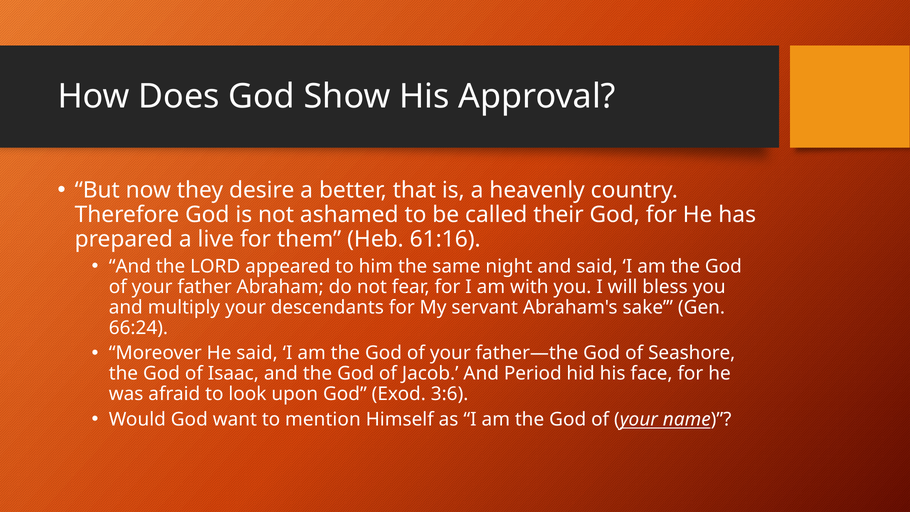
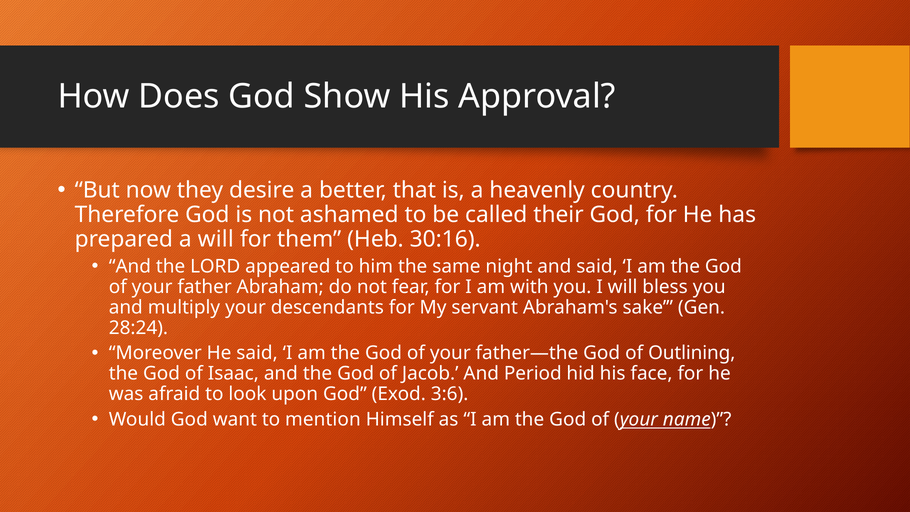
a live: live -> will
61:16: 61:16 -> 30:16
66:24: 66:24 -> 28:24
Seashore: Seashore -> Outlining
